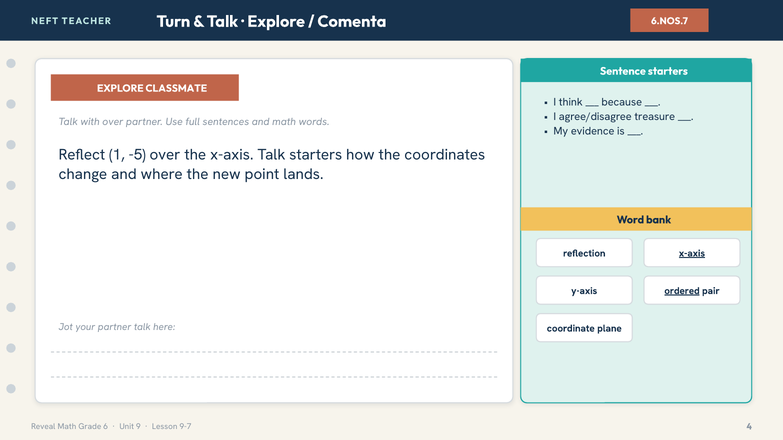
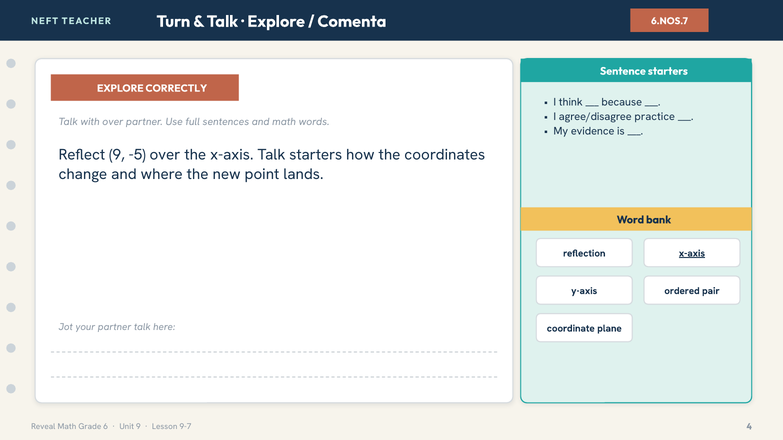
CLASSMATE: CLASSMATE -> CORRECTLY
treasure: treasure -> practice
Reflect 1: 1 -> 9
ordered underline: present -> none
